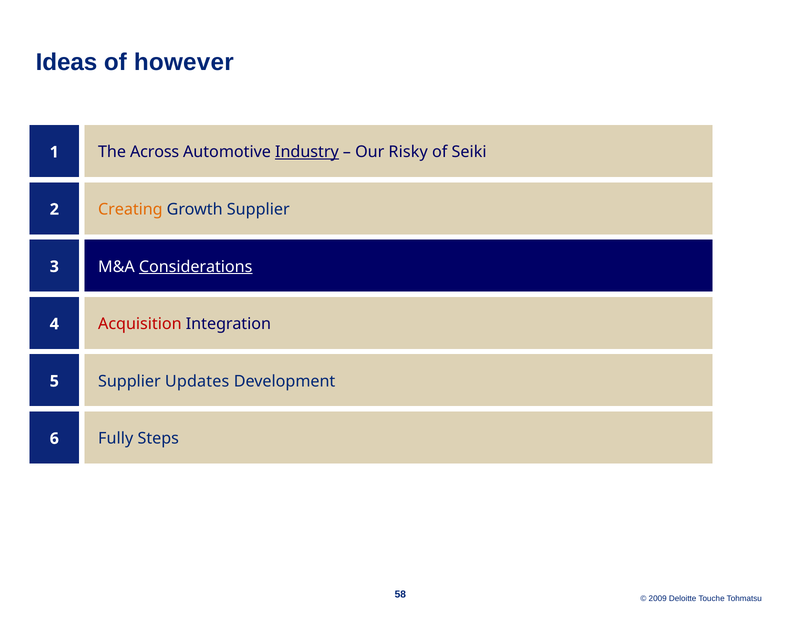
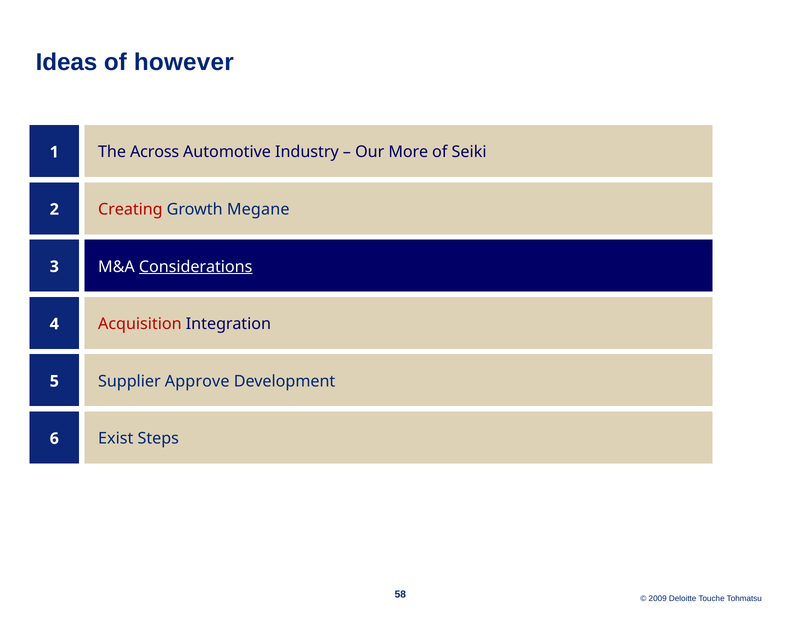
Industry underline: present -> none
Risky: Risky -> More
Creating colour: orange -> red
Growth Supplier: Supplier -> Megane
Updates: Updates -> Approve
Fully: Fully -> Exist
